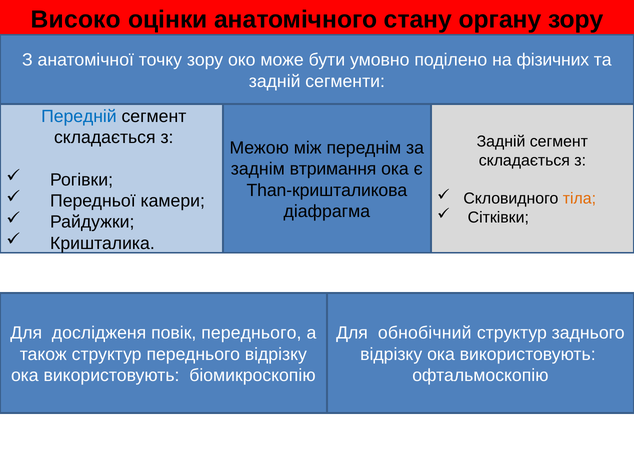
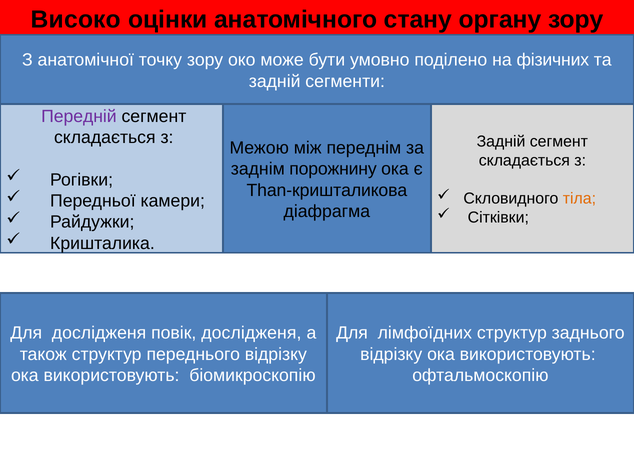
Передній colour: blue -> purple
втримання: втримання -> порожнину
повік переднього: переднього -> дослідженя
обнобічний: обнобічний -> лімфоїдних
